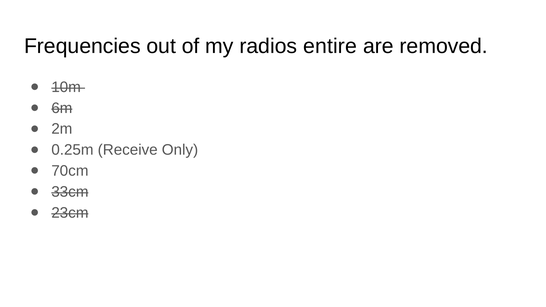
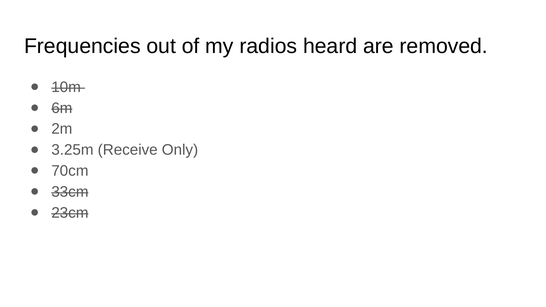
entire: entire -> heard
0.25m: 0.25m -> 3.25m
